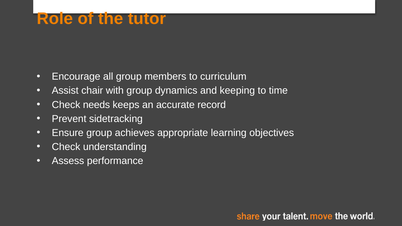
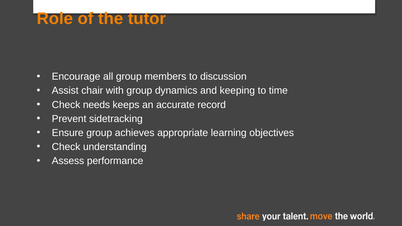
curriculum: curriculum -> discussion
